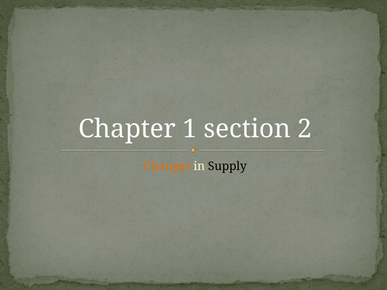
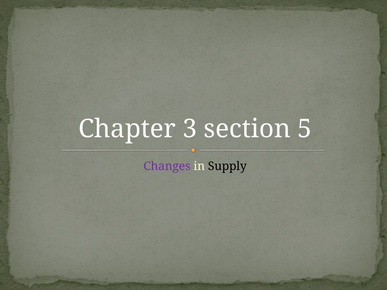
1: 1 -> 3
2: 2 -> 5
Changes colour: orange -> purple
